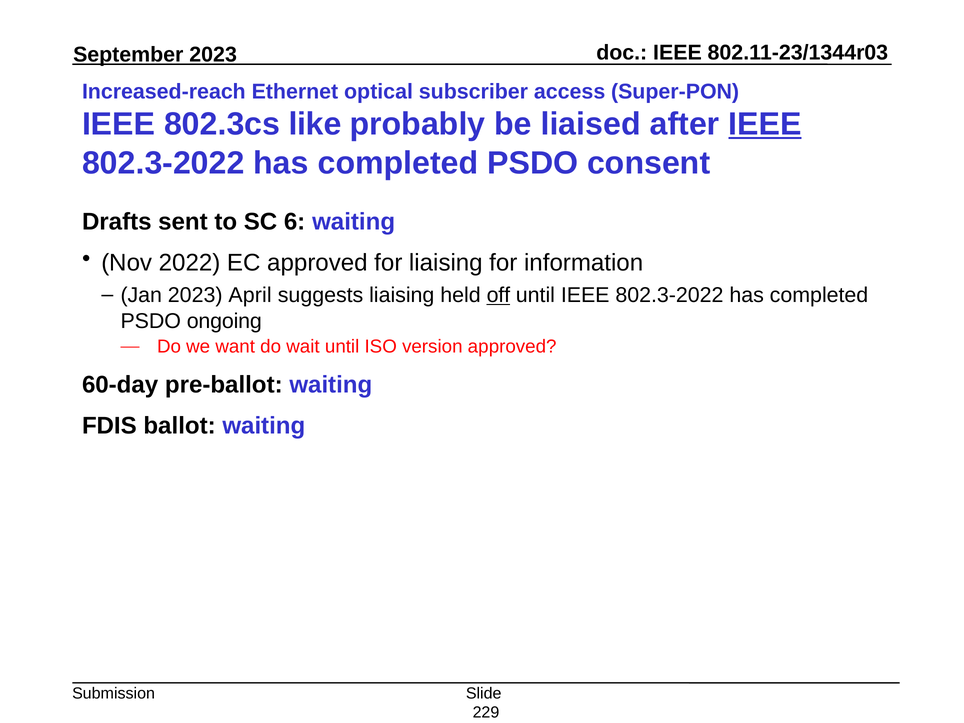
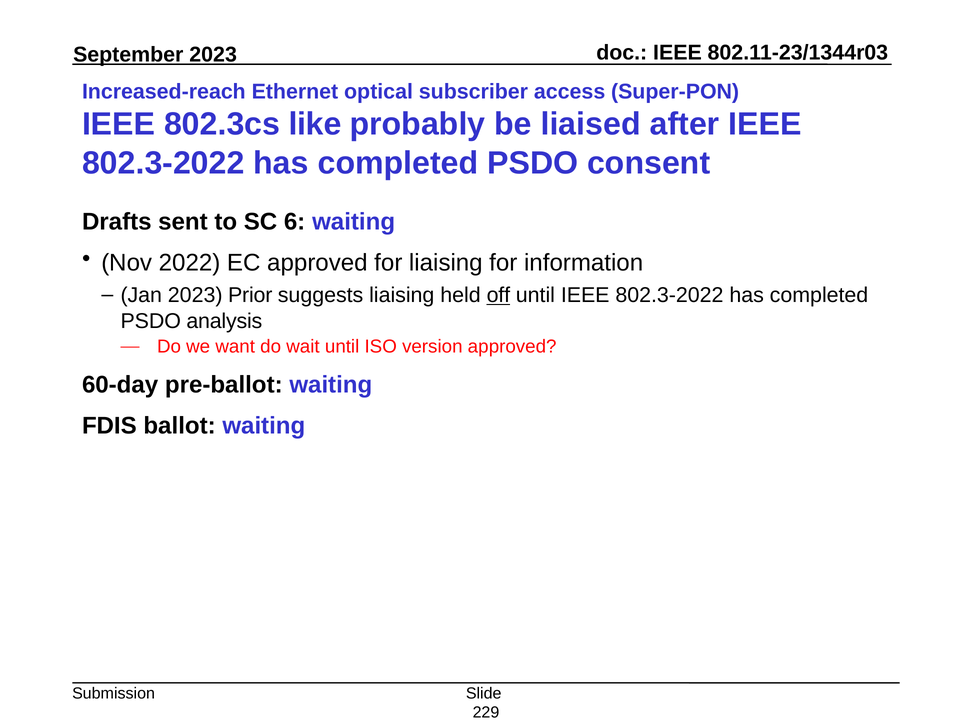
IEEE at (765, 124) underline: present -> none
April: April -> Prior
ongoing: ongoing -> analysis
